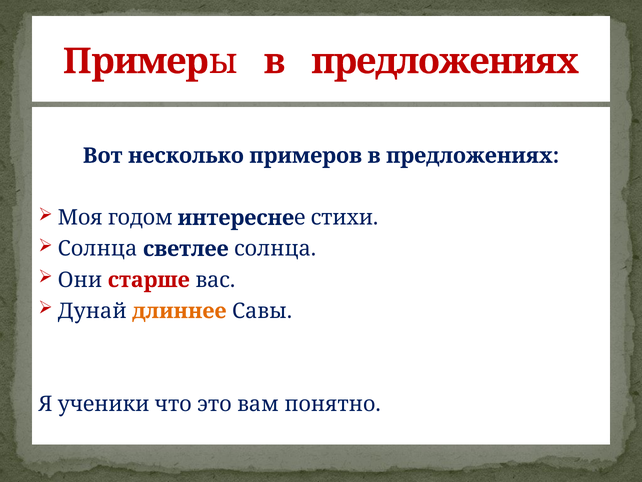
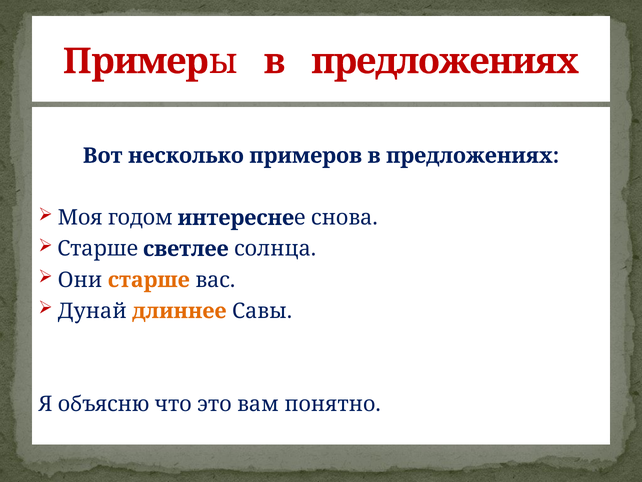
стихи: стихи -> снова
Солнца at (98, 249): Солнца -> Старше
старше at (149, 280) colour: red -> orange
ученики: ученики -> объясню
